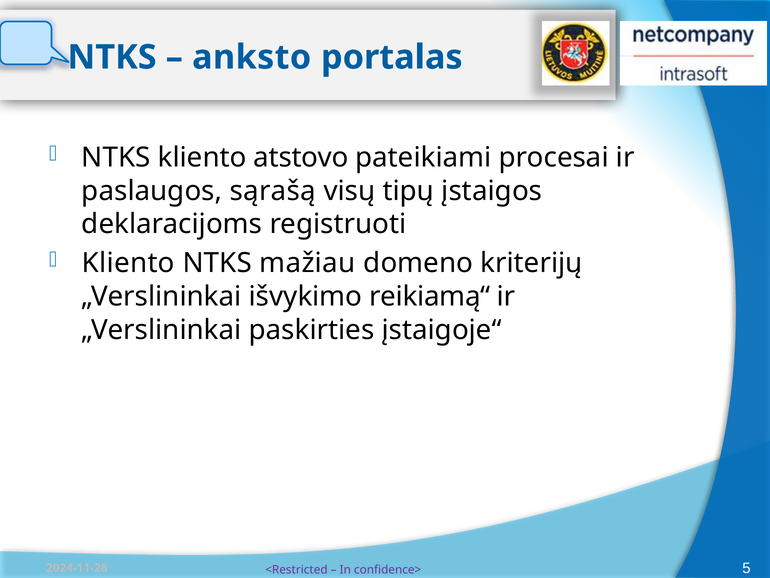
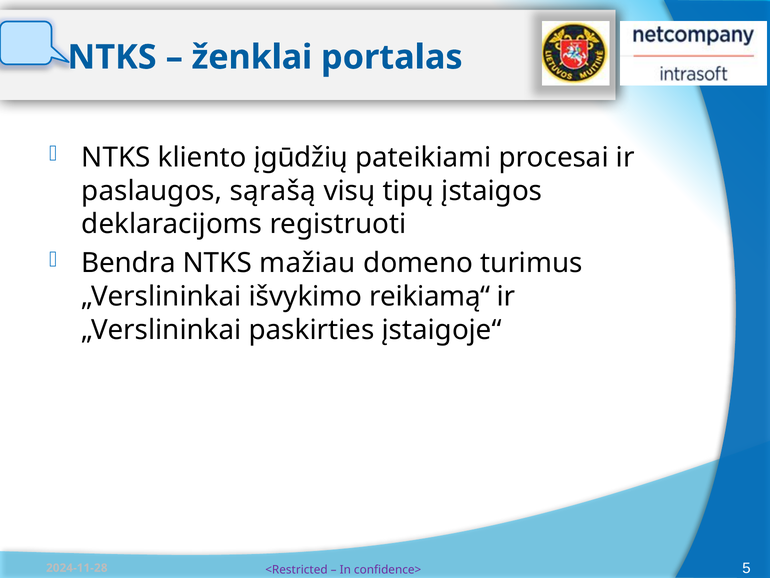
anksto: anksto -> ženklai
atstovo: atstovo -> įgūdžių
Kliento at (128, 263): Kliento -> Bendra
kriterijų: kriterijų -> turimus
